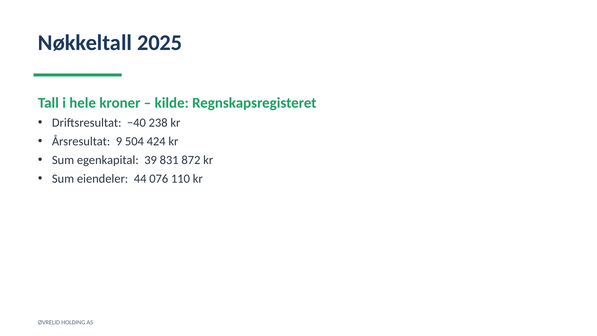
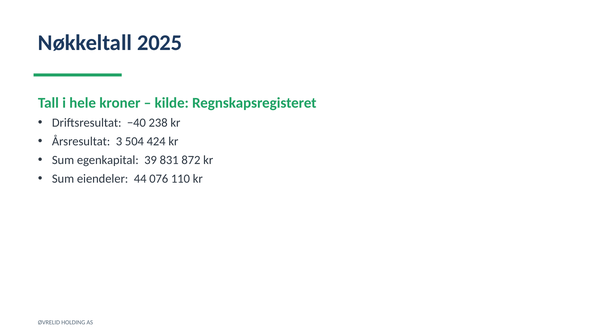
9: 9 -> 3
